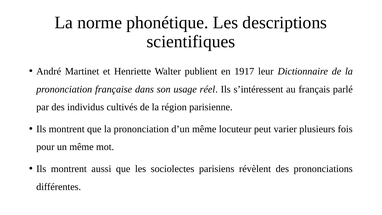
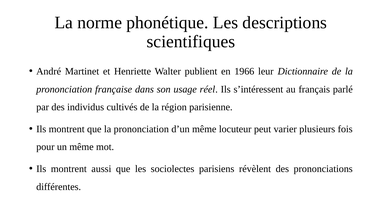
1917: 1917 -> 1966
